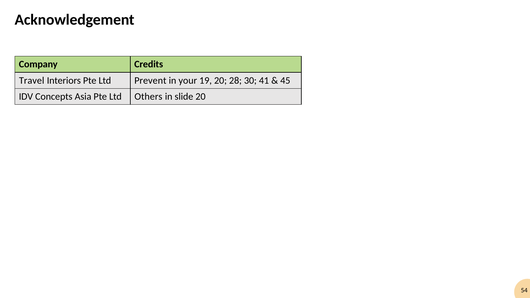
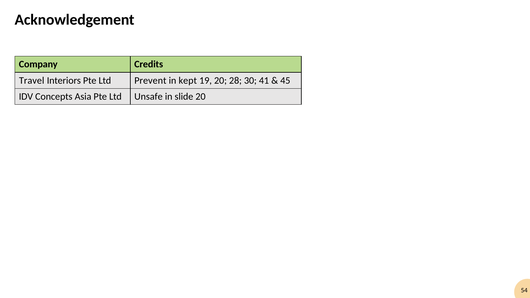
your: your -> kept
Others: Others -> Unsafe
